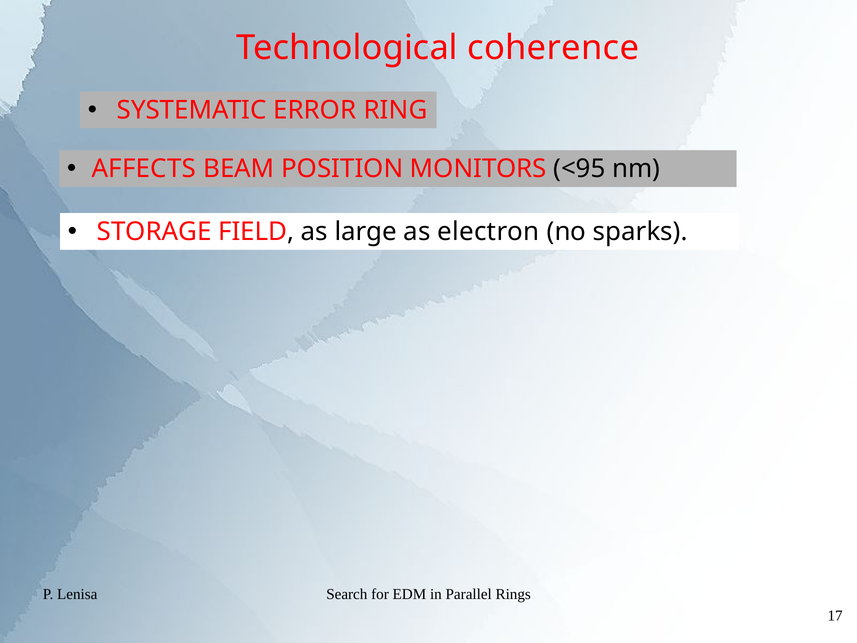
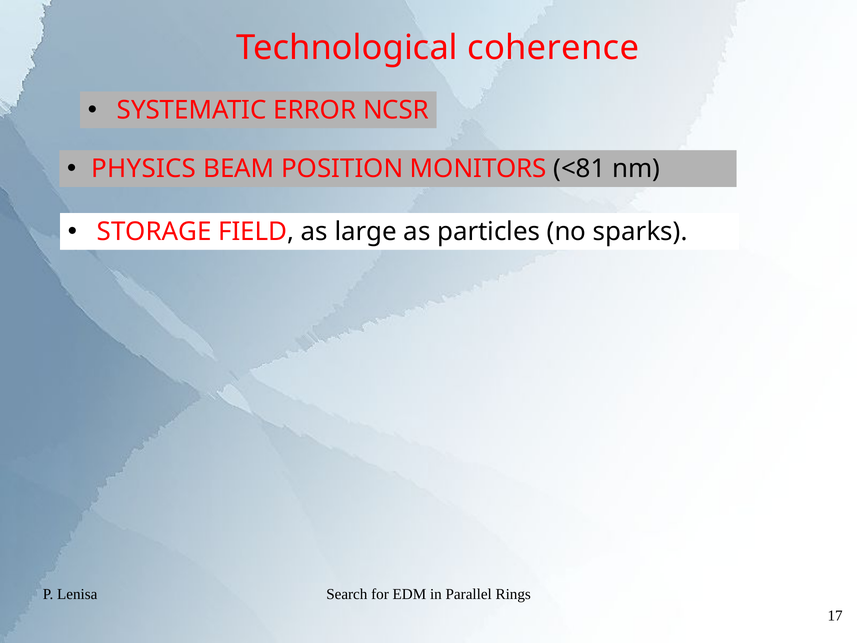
RING: RING -> NCSR
AFFECTS: AFFECTS -> PHYSICS
<95: <95 -> <81
electron: electron -> particles
